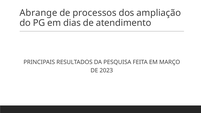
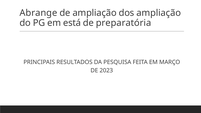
de processos: processos -> ampliação
dias: dias -> está
atendimento: atendimento -> preparatória
